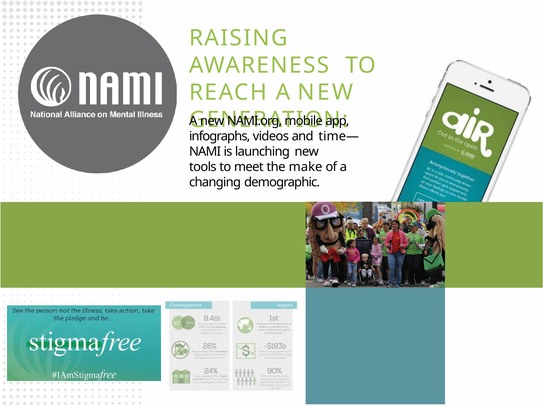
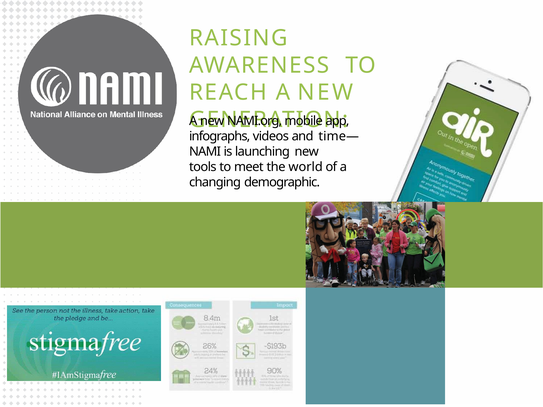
make: make -> world
